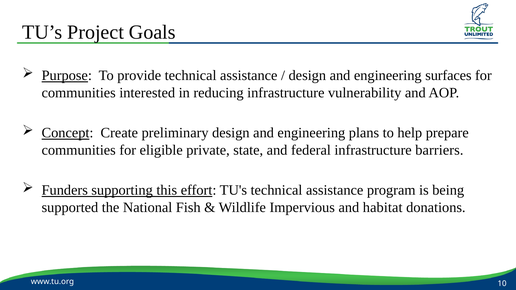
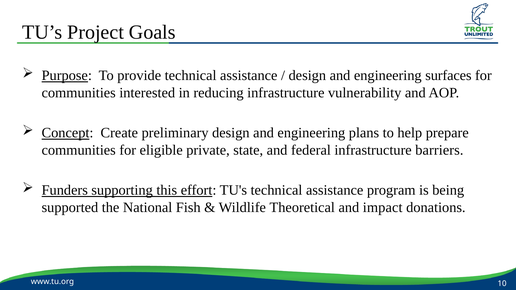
Impervious: Impervious -> Theoretical
habitat: habitat -> impact
